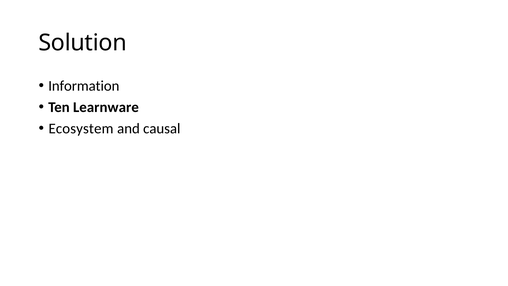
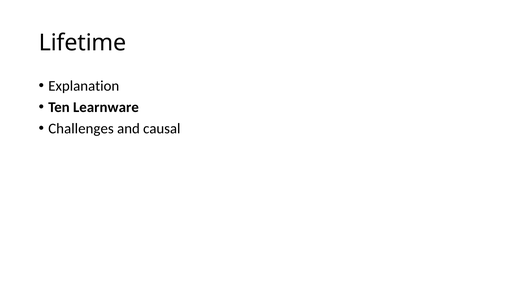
Solution: Solution -> Lifetime
Information: Information -> Explanation
Ecosystem: Ecosystem -> Challenges
